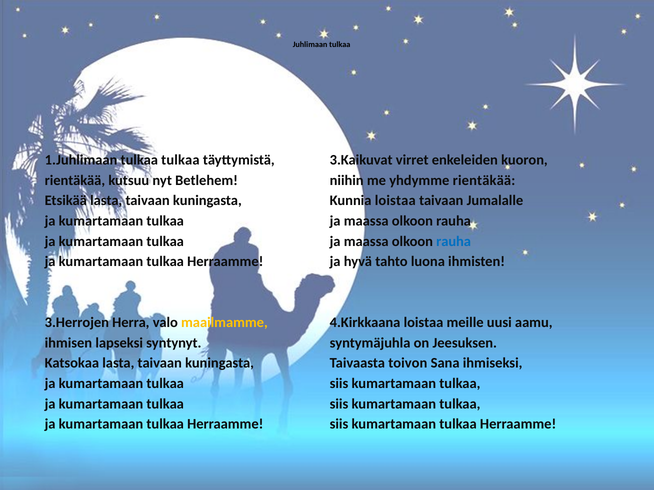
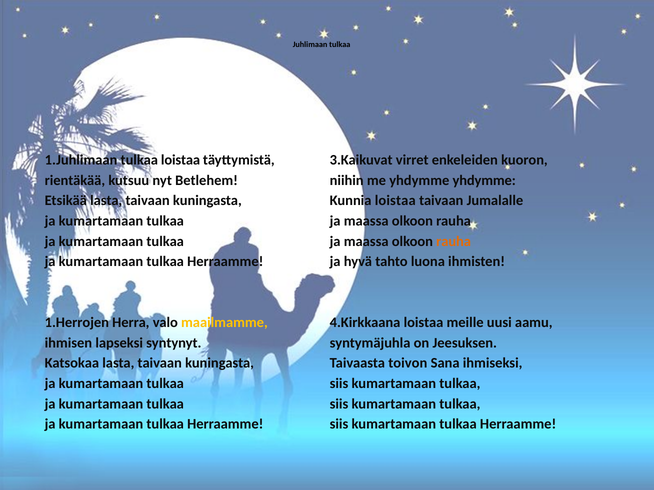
tulkaa tulkaa: tulkaa -> loistaa
yhdymme rientäkää: rientäkää -> yhdymme
rauha at (454, 242) colour: blue -> orange
3.Herrojen: 3.Herrojen -> 1.Herrojen
